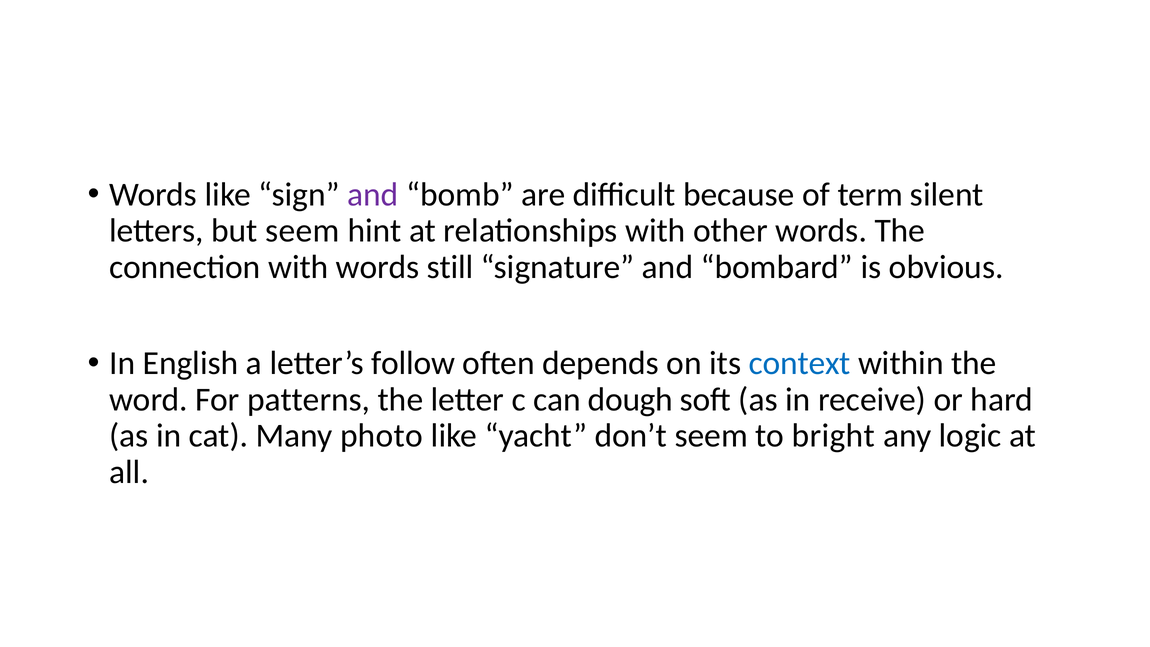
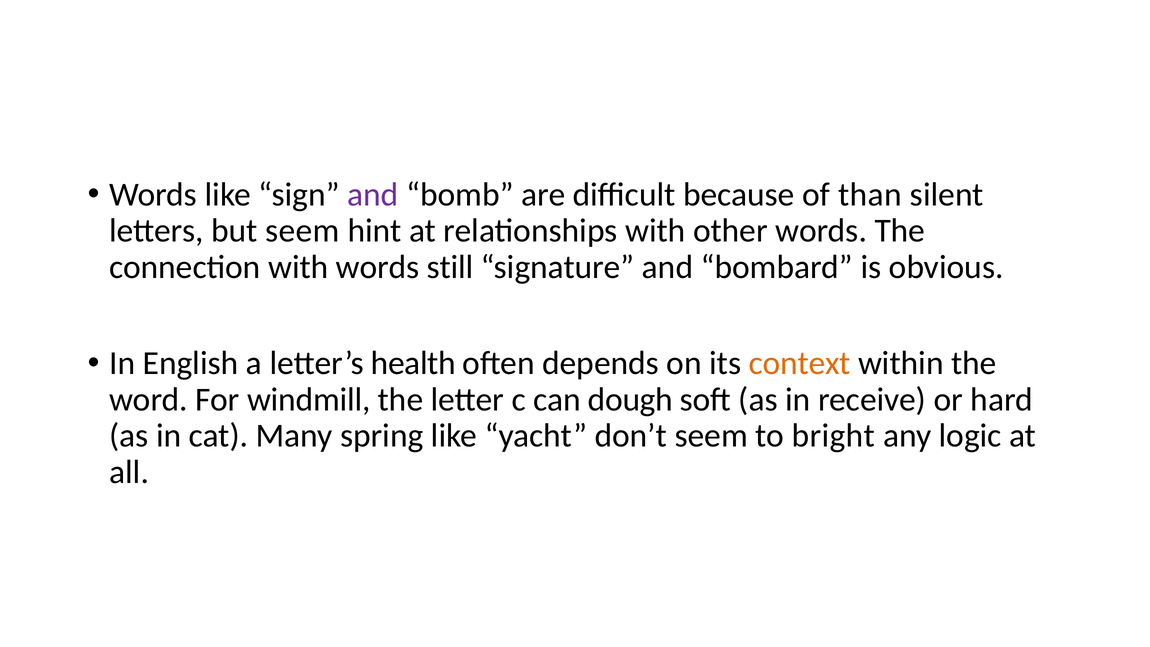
term: term -> than
follow: follow -> health
context colour: blue -> orange
patterns: patterns -> windmill
photo: photo -> spring
